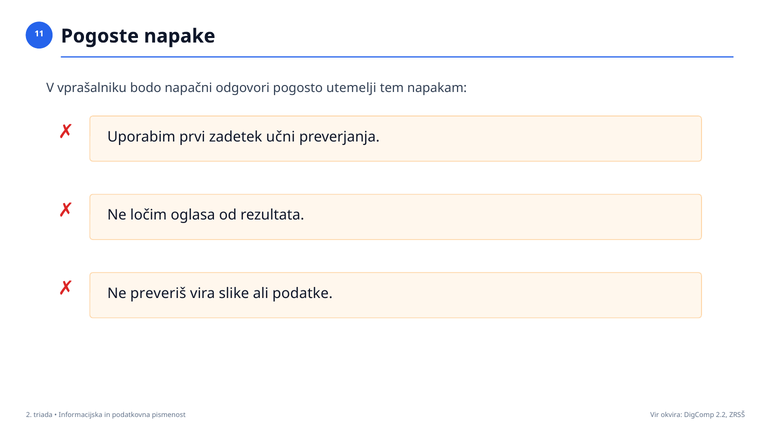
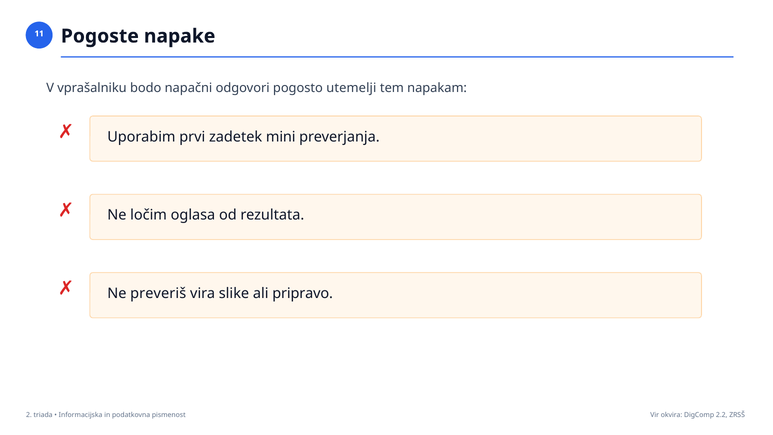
učni: učni -> mini
podatke: podatke -> pripravo
